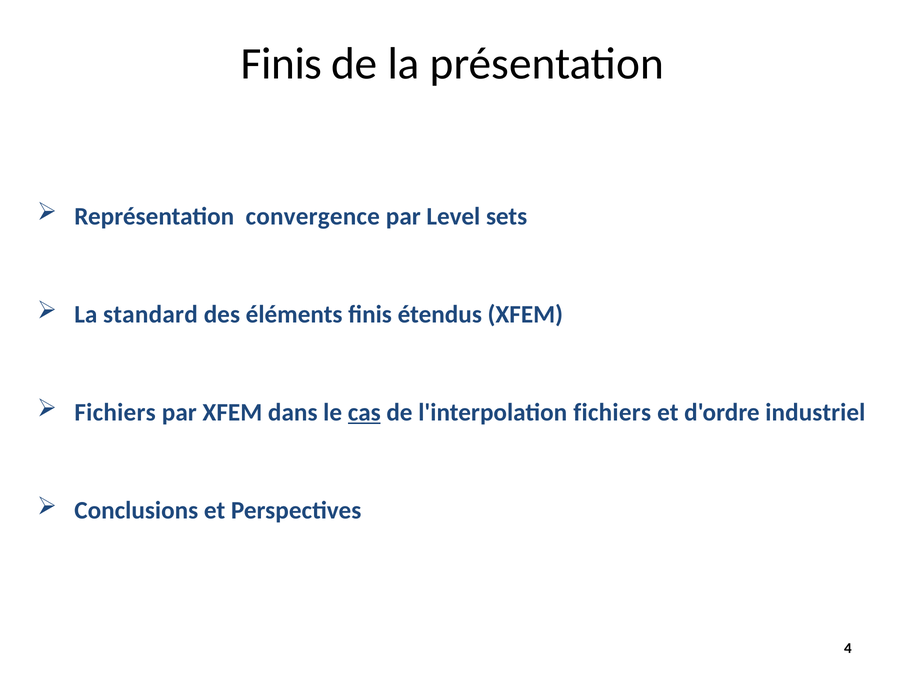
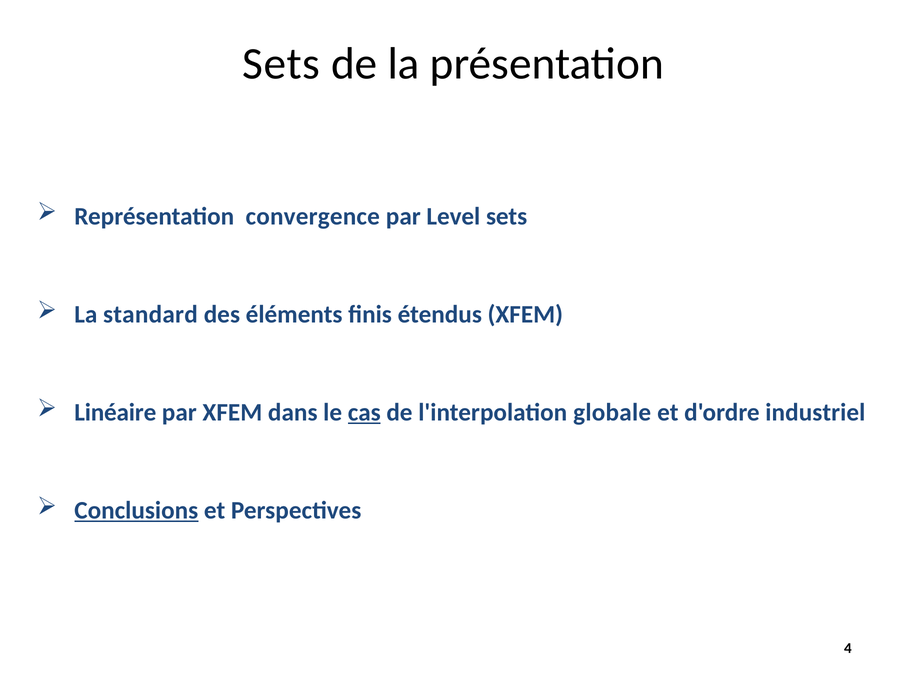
Finis at (282, 64): Finis -> Sets
Fichiers at (115, 413): Fichiers -> Linéaire
l'interpolation fichiers: fichiers -> globale
Conclusions underline: none -> present
